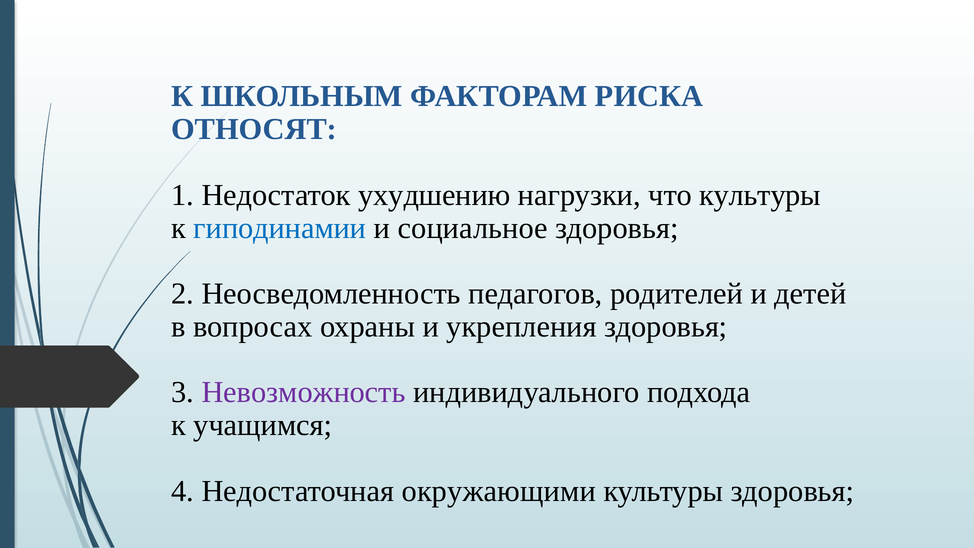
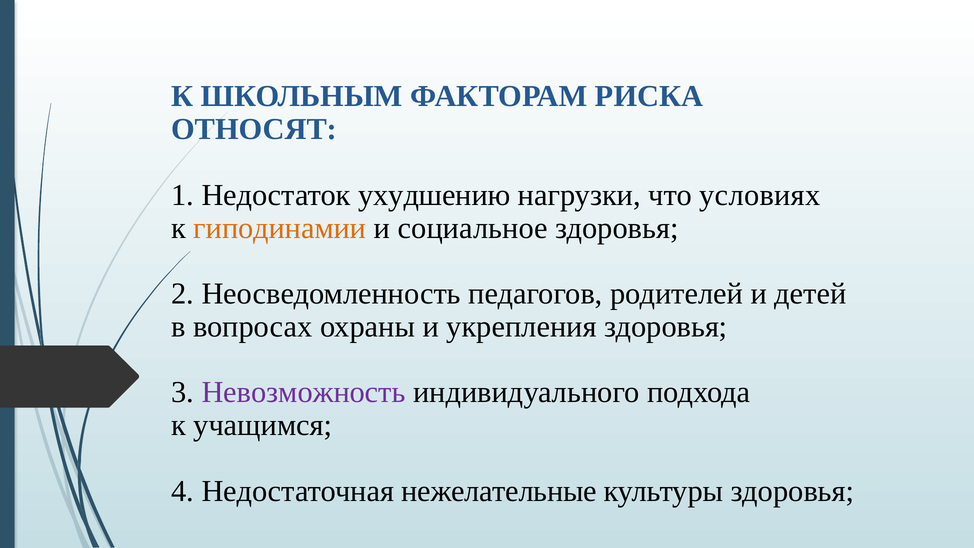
что культуры: культуры -> условиях
гиподинамии colour: blue -> orange
окружающими: окружающими -> нежелательные
